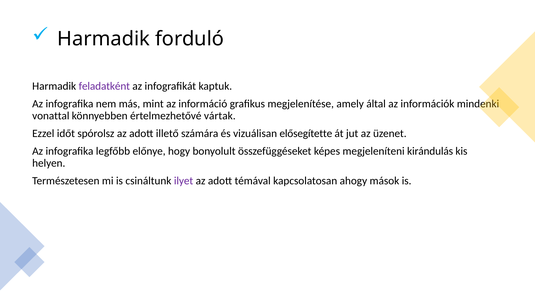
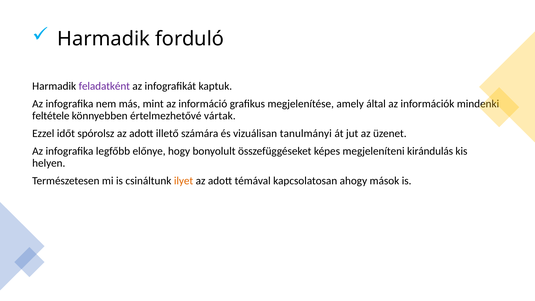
vonattal: vonattal -> feltétele
elősegítette: elősegítette -> tanulmányi
ilyet colour: purple -> orange
